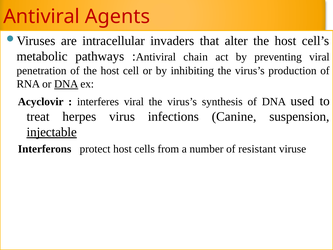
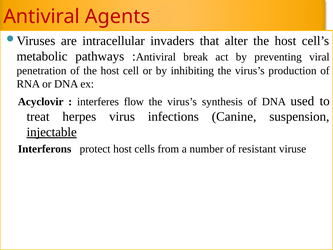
chain: chain -> break
DNA at (66, 84) underline: present -> none
interferes viral: viral -> flow
